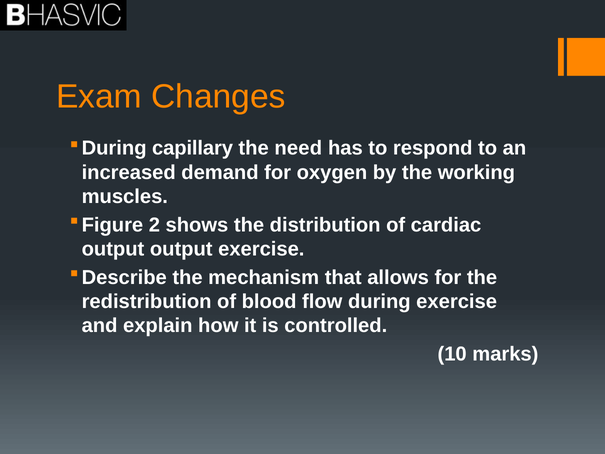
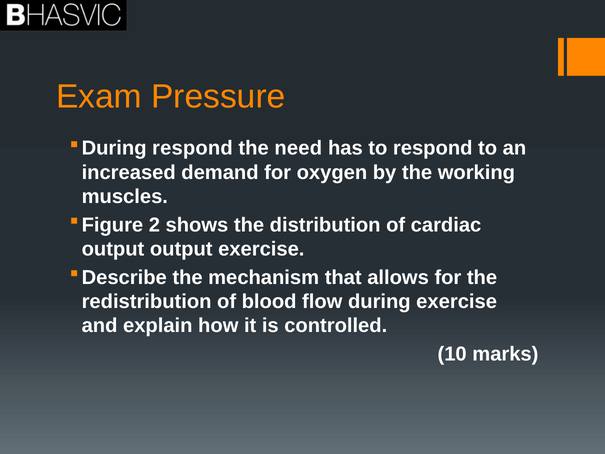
Changes: Changes -> Pressure
capillary at (193, 148): capillary -> respond
